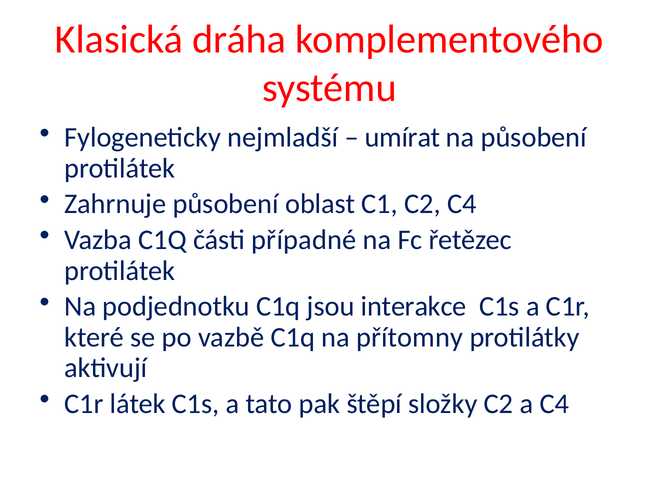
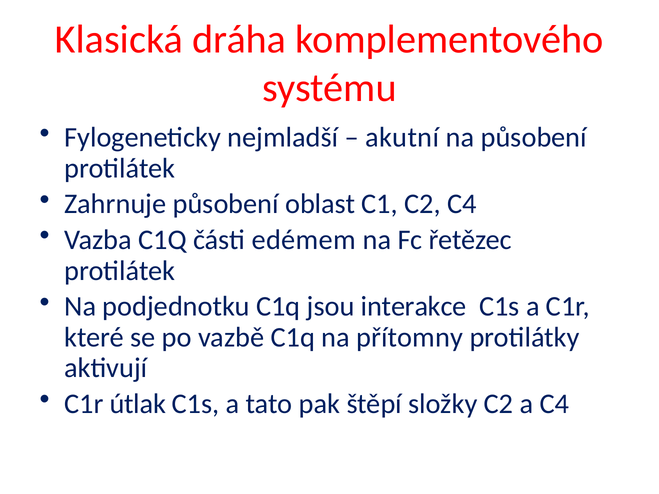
umírat: umírat -> akutní
případné: případné -> edémem
látek: látek -> útlak
